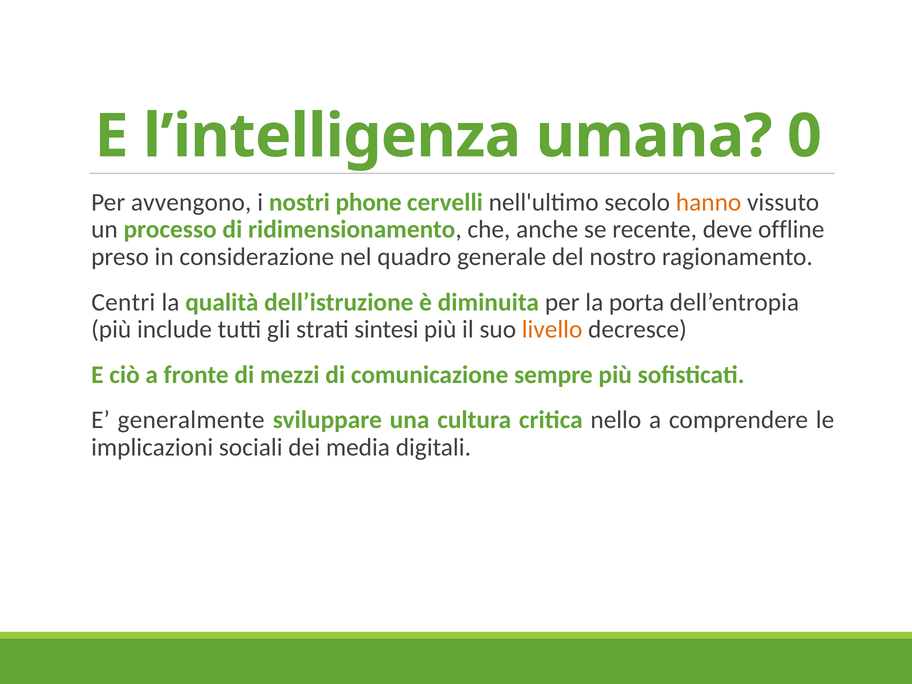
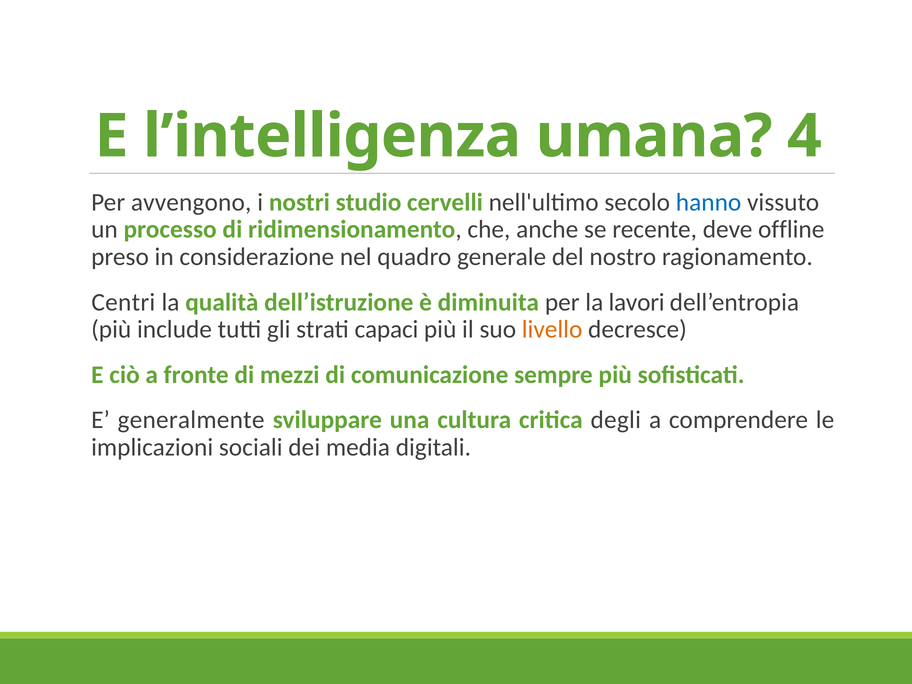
0: 0 -> 4
phone: phone -> studio
hanno colour: orange -> blue
porta: porta -> lavori
sintesi: sintesi -> capaci
nello: nello -> degli
